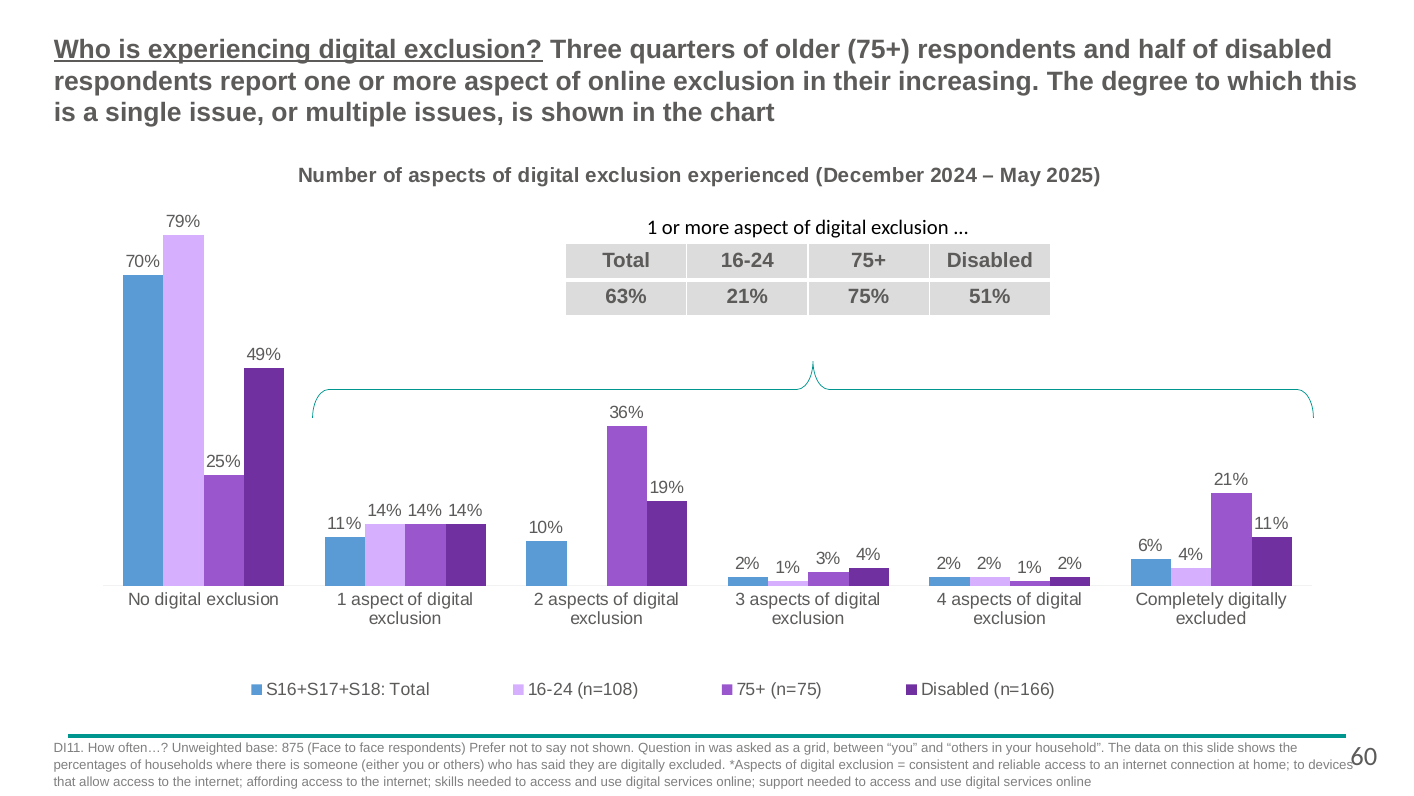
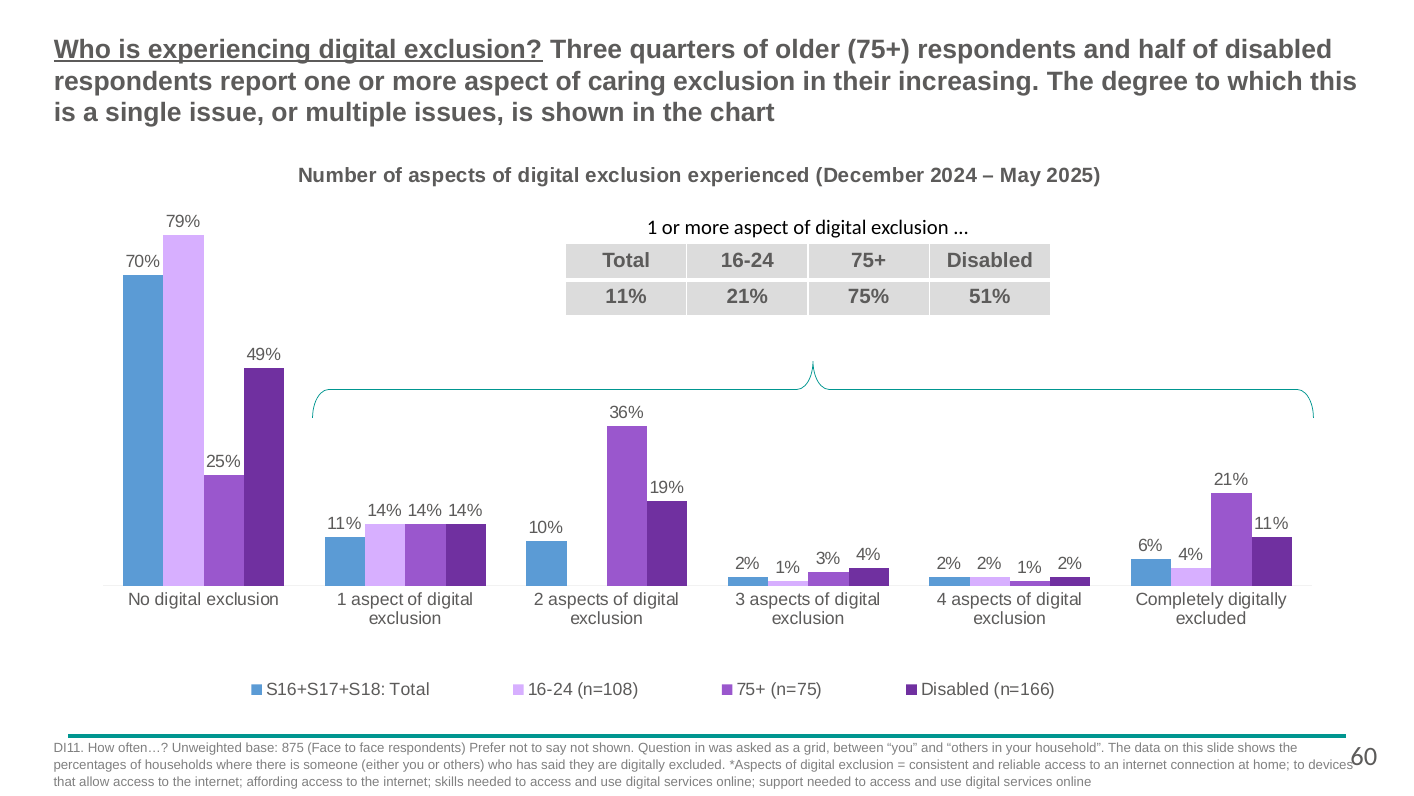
of online: online -> caring
63% at (626, 297): 63% -> 11%
